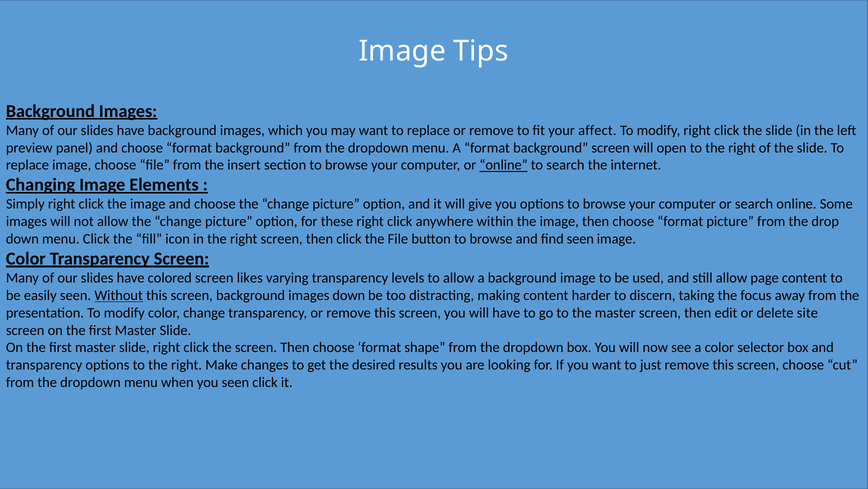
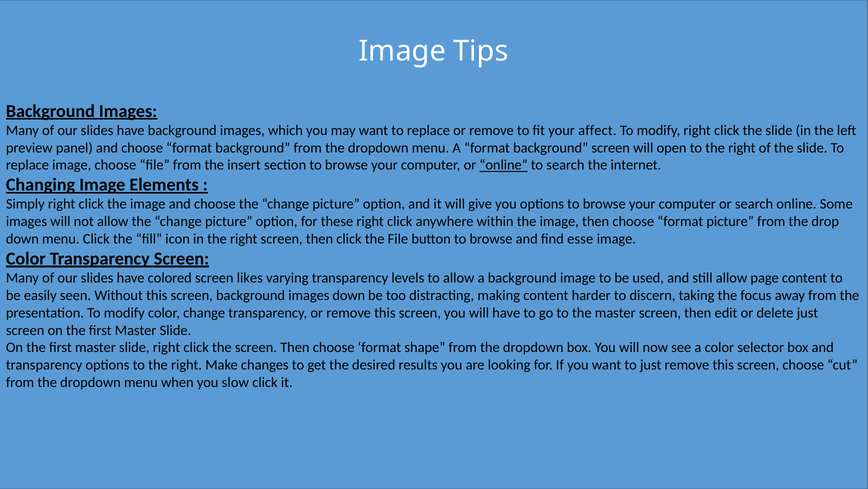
find seen: seen -> esse
Without underline: present -> none
delete site: site -> just
you seen: seen -> slow
